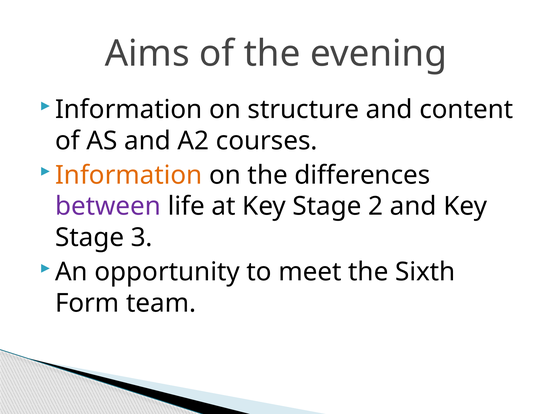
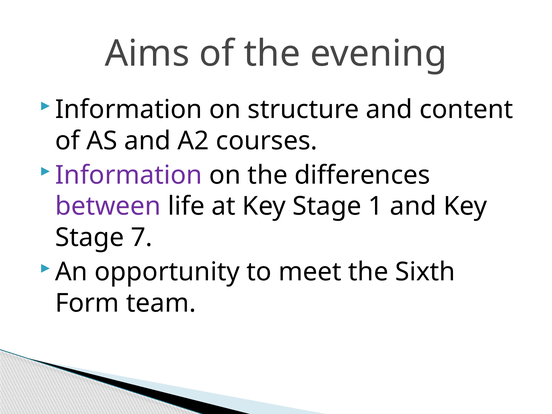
Information at (129, 175) colour: orange -> purple
2: 2 -> 1
3: 3 -> 7
